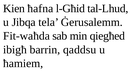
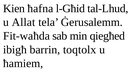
Jibqa: Jibqa -> Allat
qaddsu: qaddsu -> toqtolx
